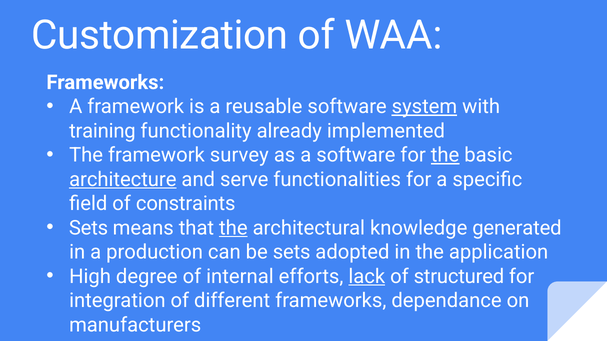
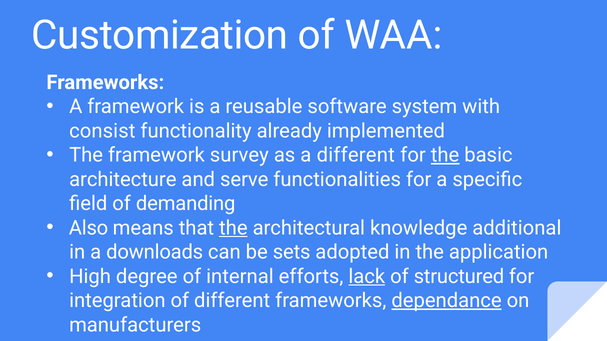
system underline: present -> none
training: training -> consist
a software: software -> different
architecture underline: present -> none
constraints: constraints -> demanding
Sets at (89, 228): Sets -> Also
generated: generated -> additional
production: production -> downloads
dependance underline: none -> present
